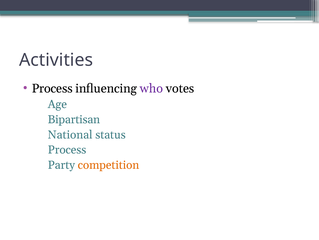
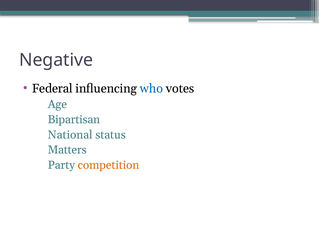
Activities: Activities -> Negative
Process at (52, 88): Process -> Federal
who colour: purple -> blue
Process at (67, 149): Process -> Matters
